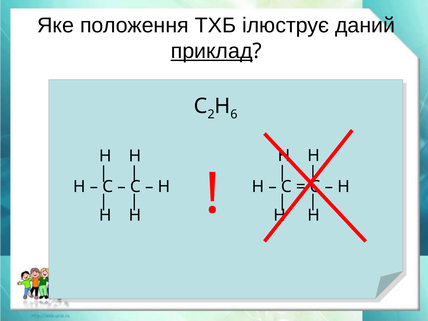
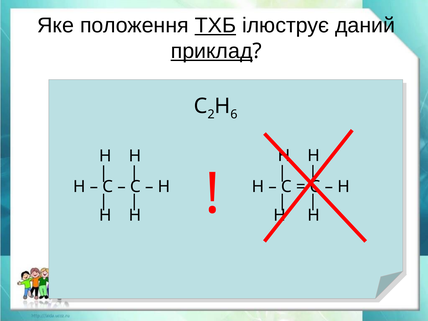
ТХБ underline: none -> present
